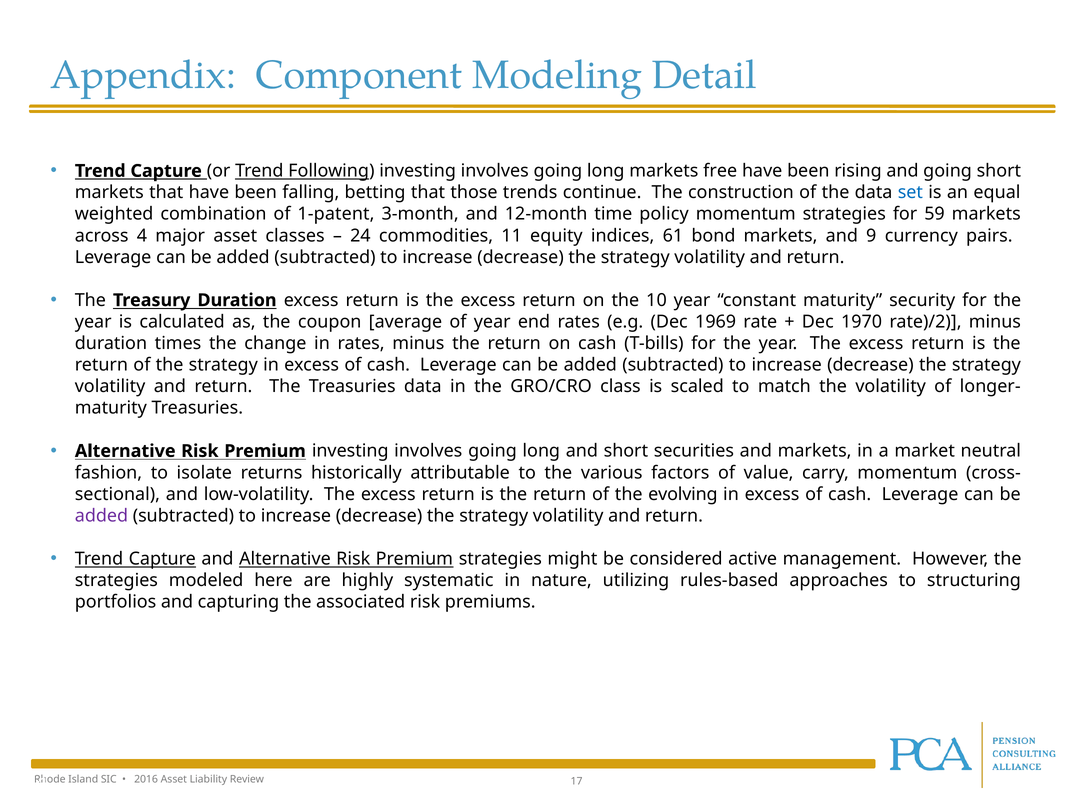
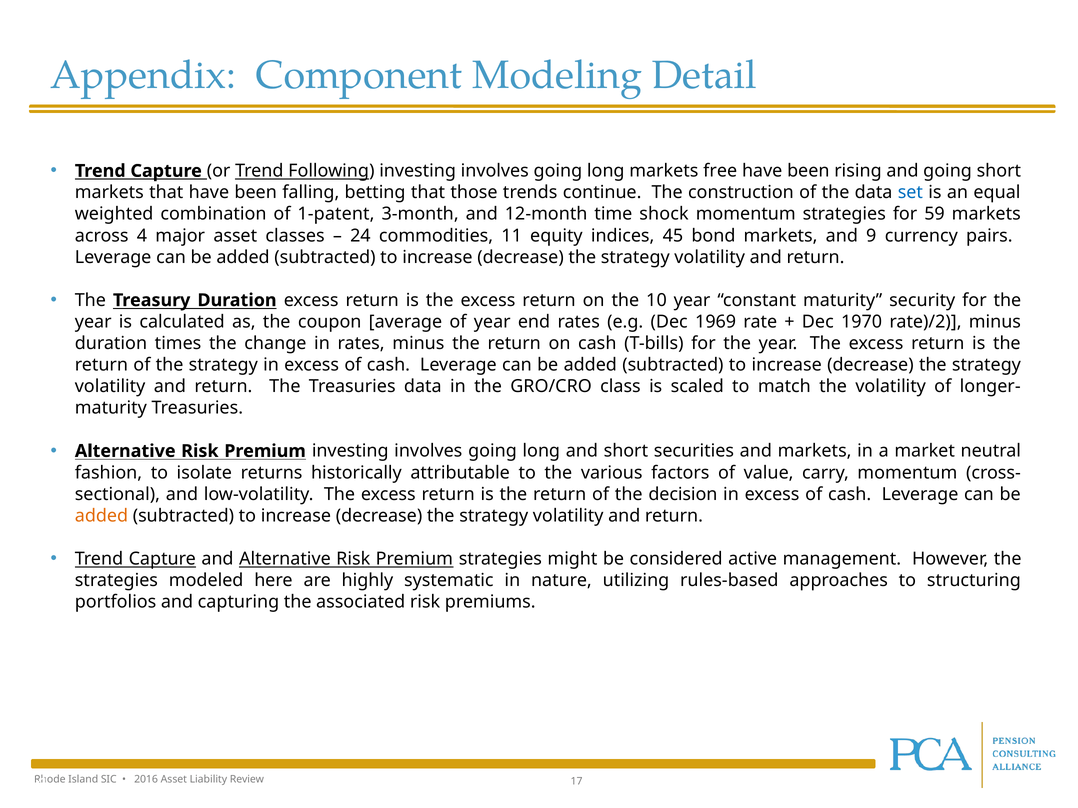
policy: policy -> shock
61: 61 -> 45
evolving: evolving -> decision
added at (101, 516) colour: purple -> orange
